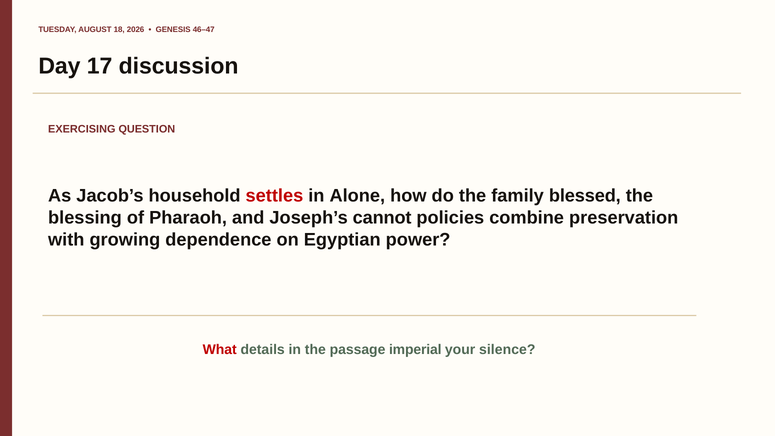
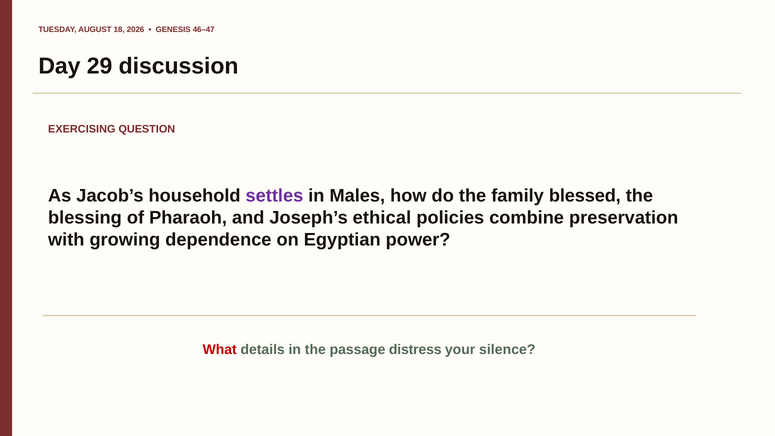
17: 17 -> 29
settles colour: red -> purple
Alone: Alone -> Males
cannot: cannot -> ethical
imperial: imperial -> distress
